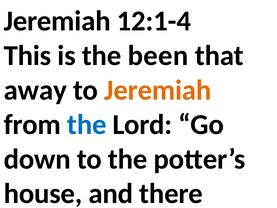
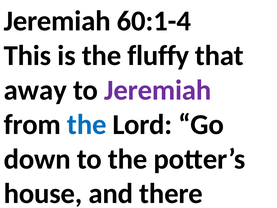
12:1-4: 12:1-4 -> 60:1-4
been: been -> fluffy
Jeremiah at (158, 90) colour: orange -> purple
